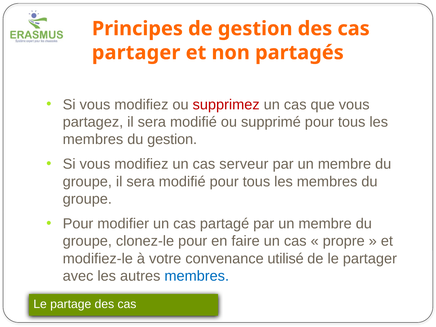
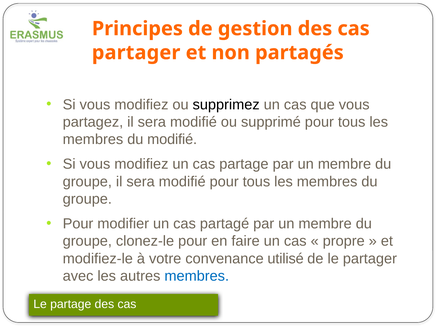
supprimez colour: red -> black
du gestion: gestion -> modifié
cas serveur: serveur -> partage
